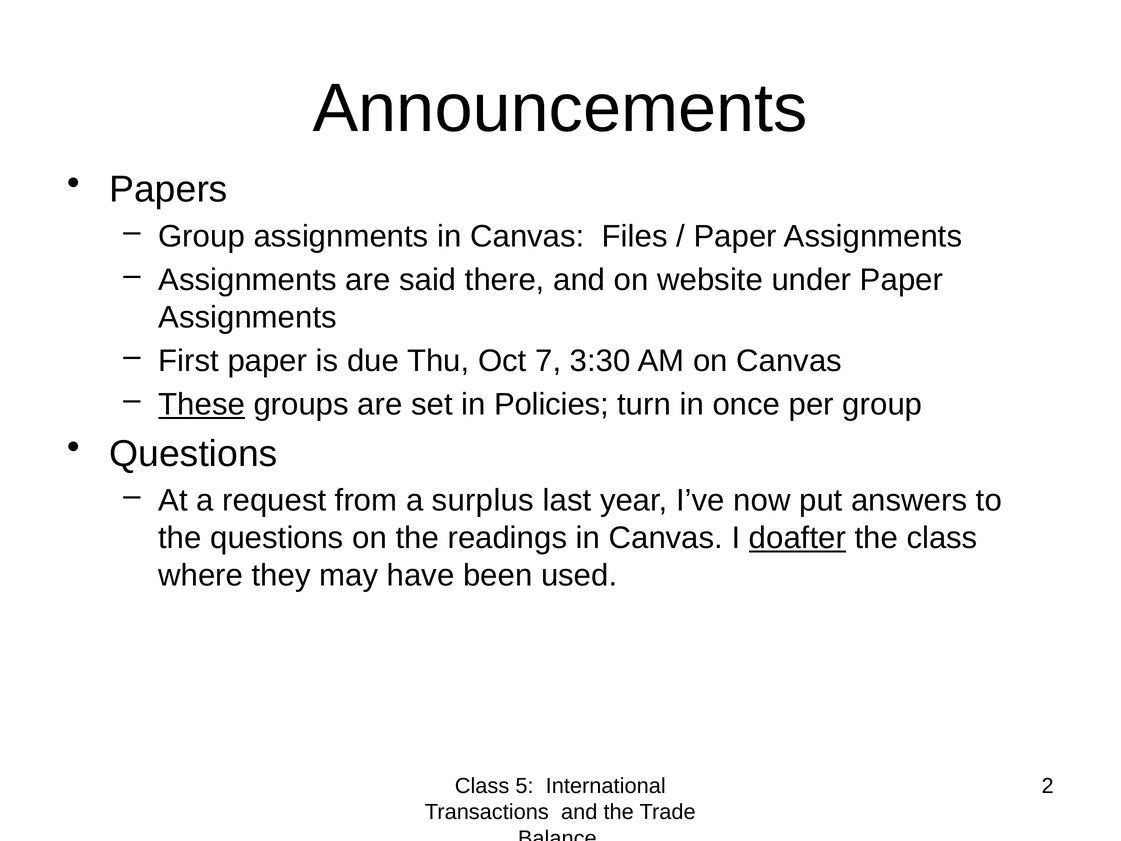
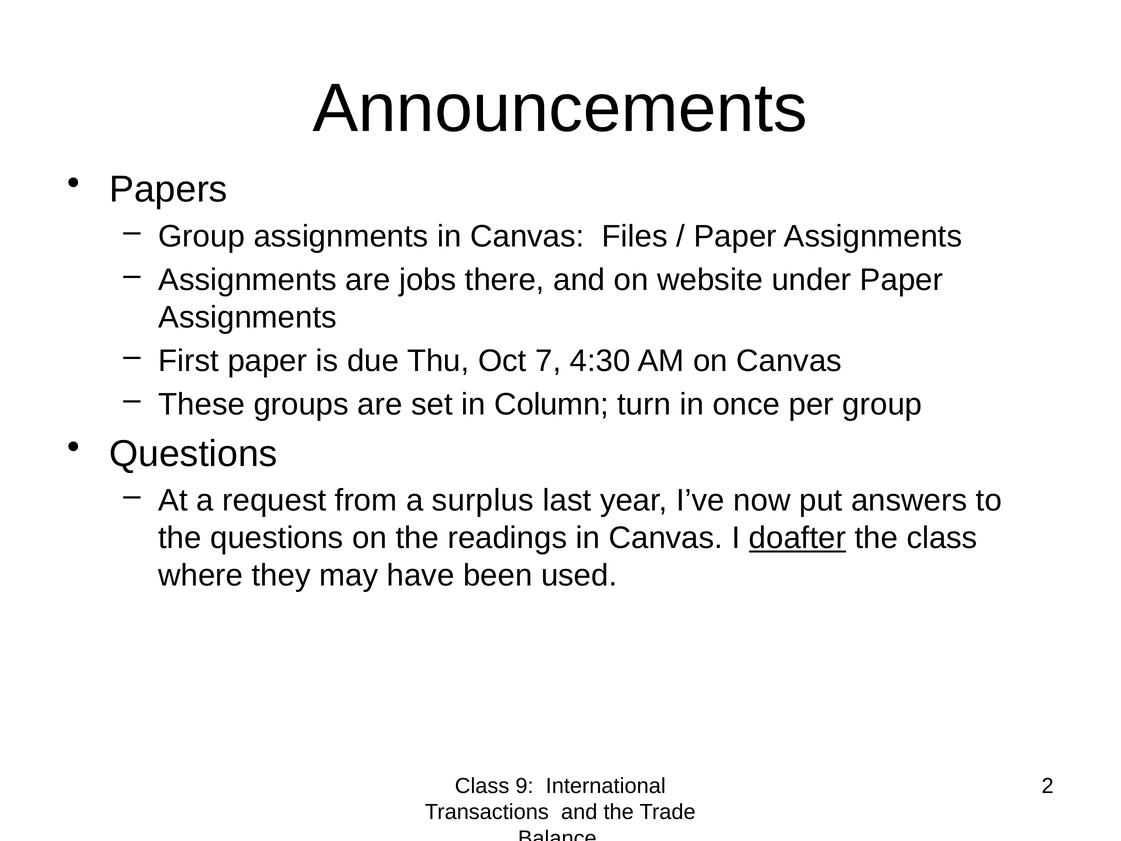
said: said -> jobs
3:30: 3:30 -> 4:30
These underline: present -> none
Policies: Policies -> Column
5: 5 -> 9
